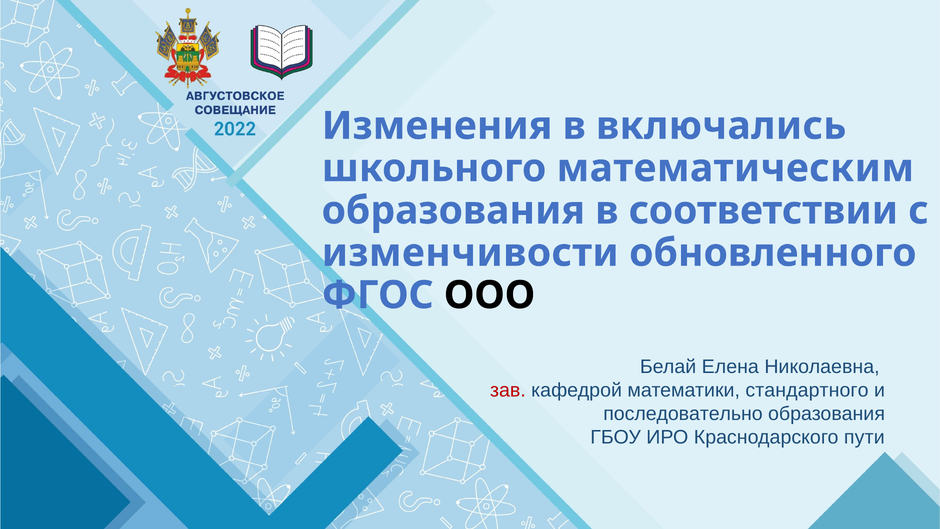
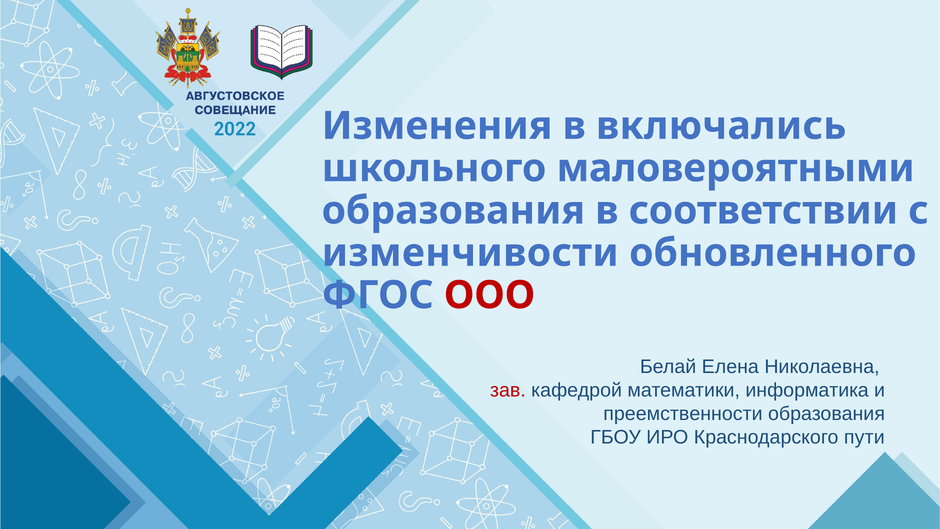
математическим: математическим -> маловероятными
ООО colour: black -> red
стандартного: стандартного -> информатика
последовательно: последовательно -> преемственности
